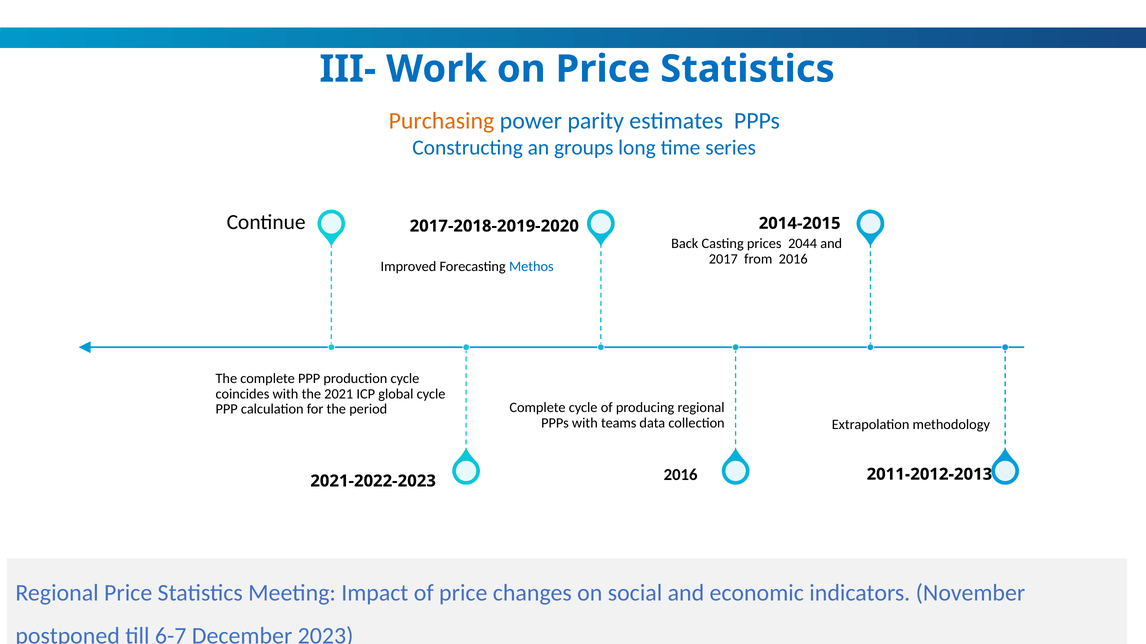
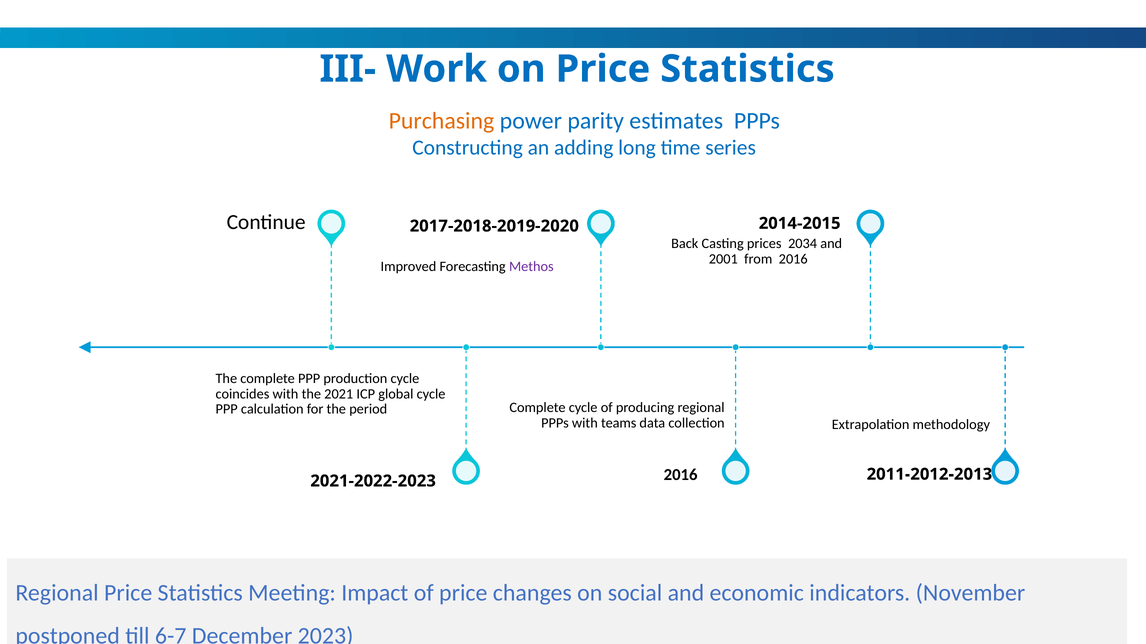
groups: groups -> adding
2044: 2044 -> 2034
2017: 2017 -> 2001
Methos colour: blue -> purple
